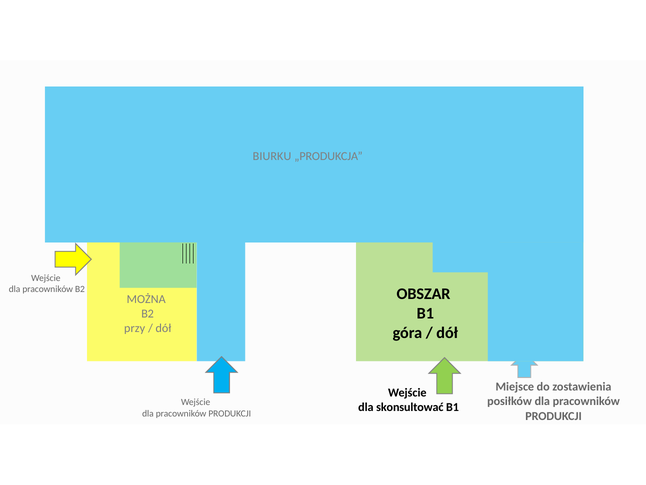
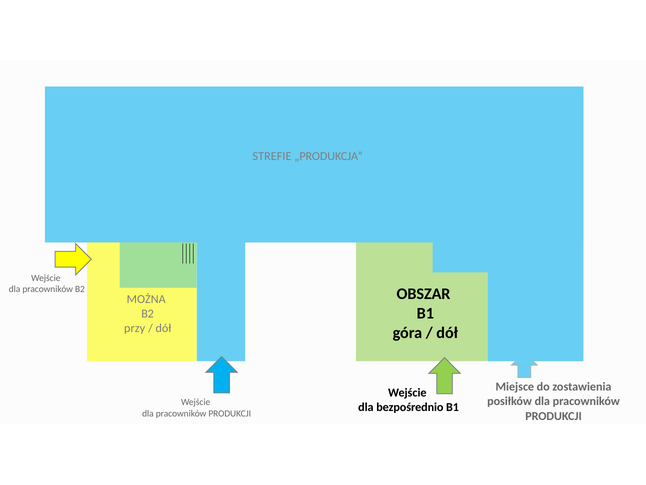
BIURKU: BIURKU -> STREFIE
skonsultować: skonsultować -> bezpośrednio
